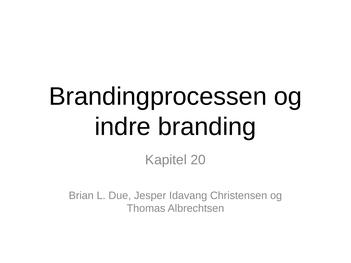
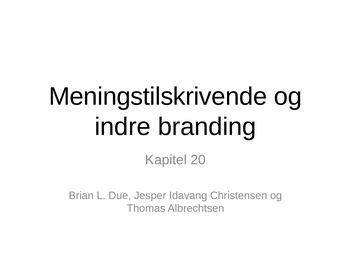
Brandingprocessen: Brandingprocessen -> Meningstilskrivende
